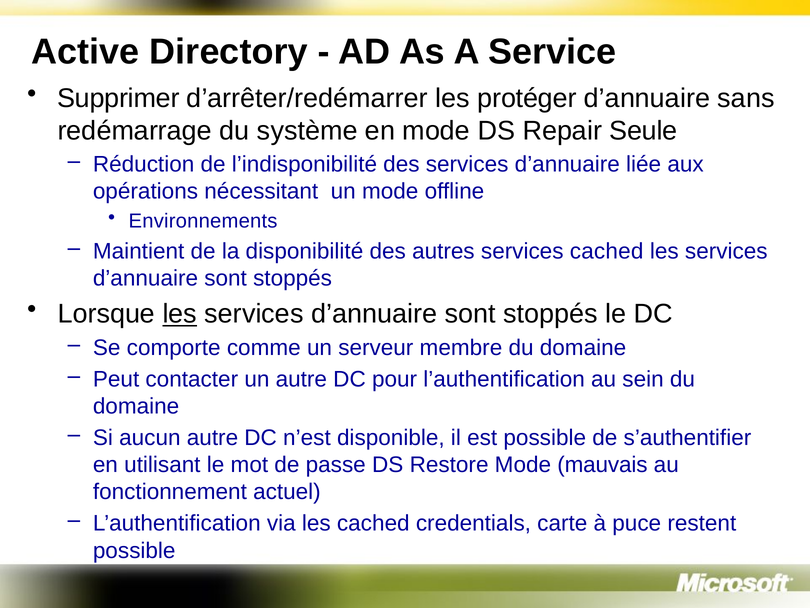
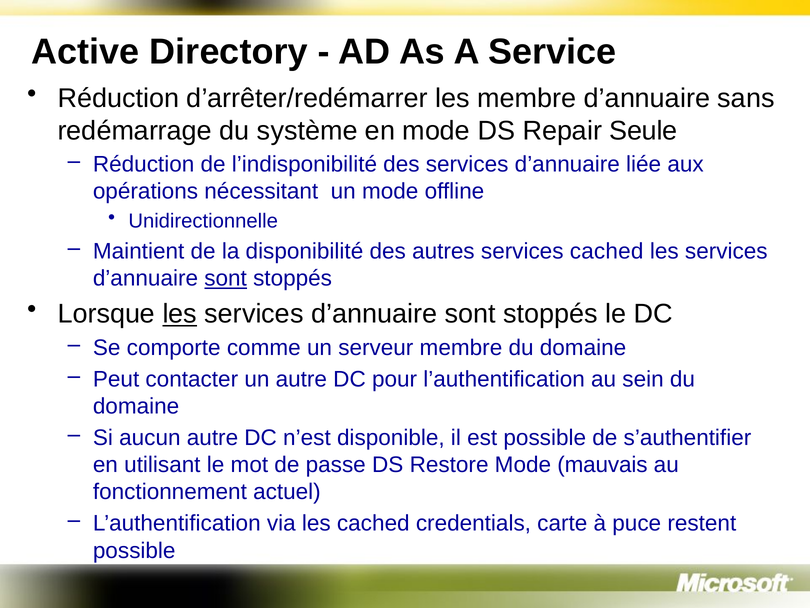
Supprimer at (118, 98): Supprimer -> Réduction
les protéger: protéger -> membre
Environnements: Environnements -> Unidirectionnelle
sont at (226, 278) underline: none -> present
